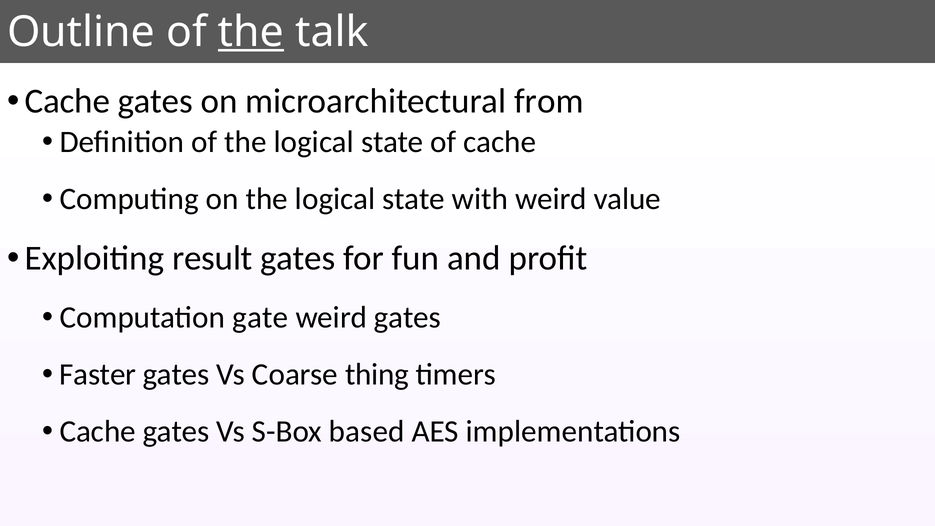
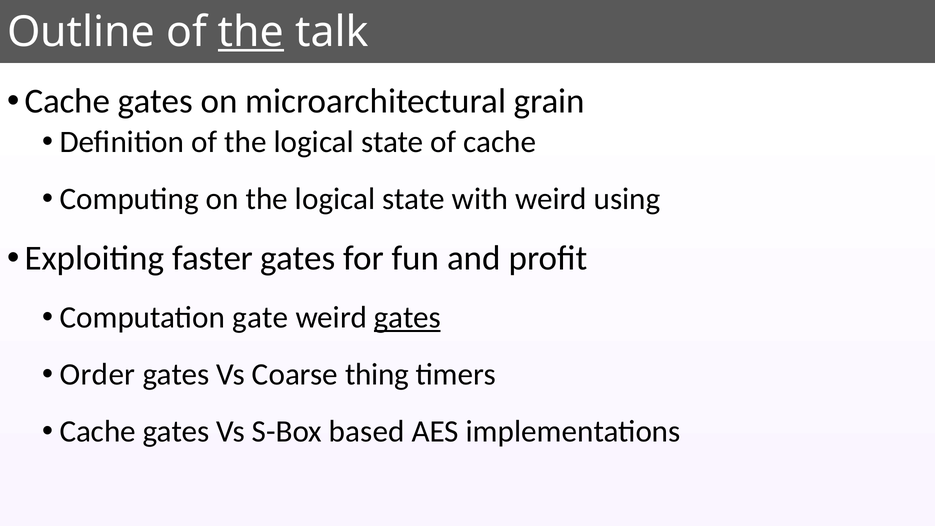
from: from -> grain
value: value -> using
result: result -> faster
gates at (407, 317) underline: none -> present
Faster: Faster -> Order
